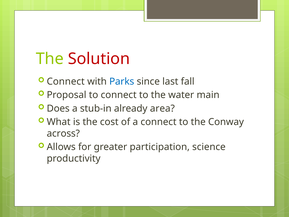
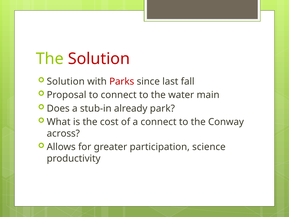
Connect at (66, 81): Connect -> Solution
Parks colour: blue -> red
area: area -> park
